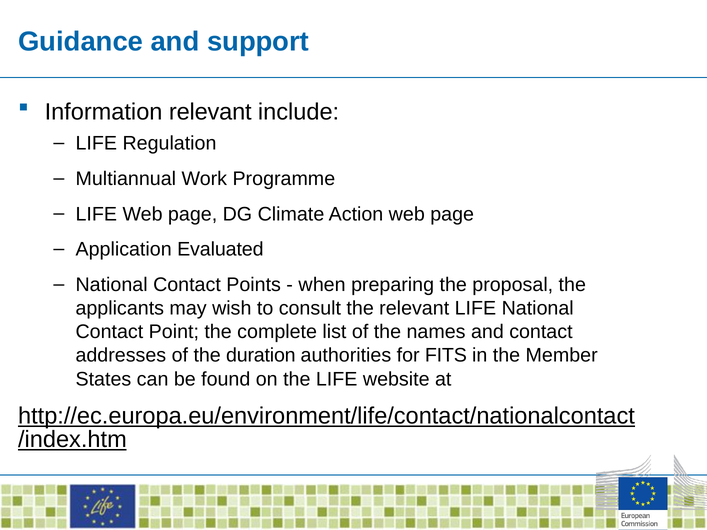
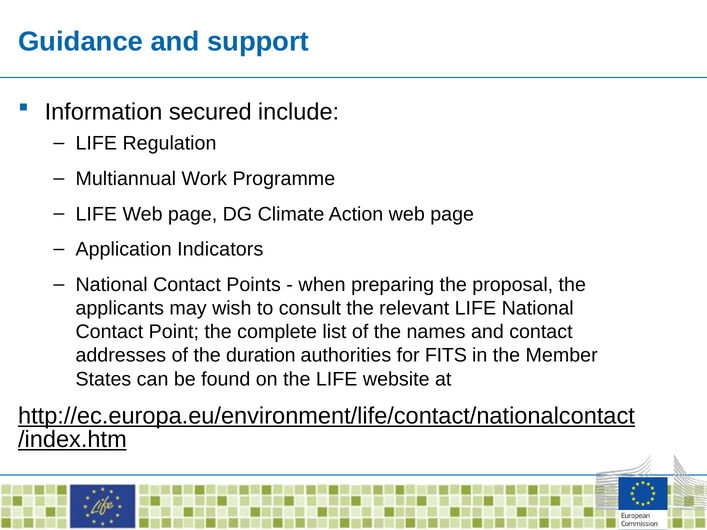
Information relevant: relevant -> secured
Evaluated: Evaluated -> Indicators
